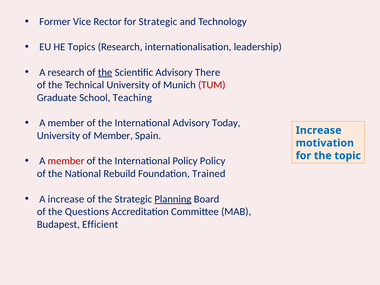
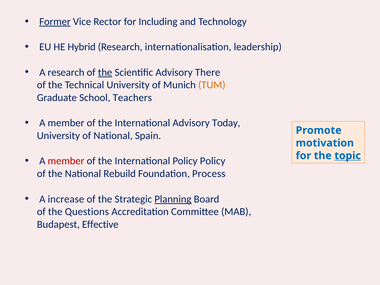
Former underline: none -> present
for Strategic: Strategic -> Including
Topics: Topics -> Hybrid
TUM colour: red -> orange
Teaching: Teaching -> Teachers
Increase at (319, 130): Increase -> Promote
of Member: Member -> National
topic underline: none -> present
Trained: Trained -> Process
Efficient: Efficient -> Effective
